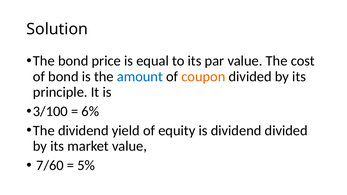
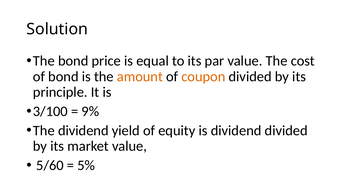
amount colour: blue -> orange
6%: 6% -> 9%
7/60: 7/60 -> 5/60
